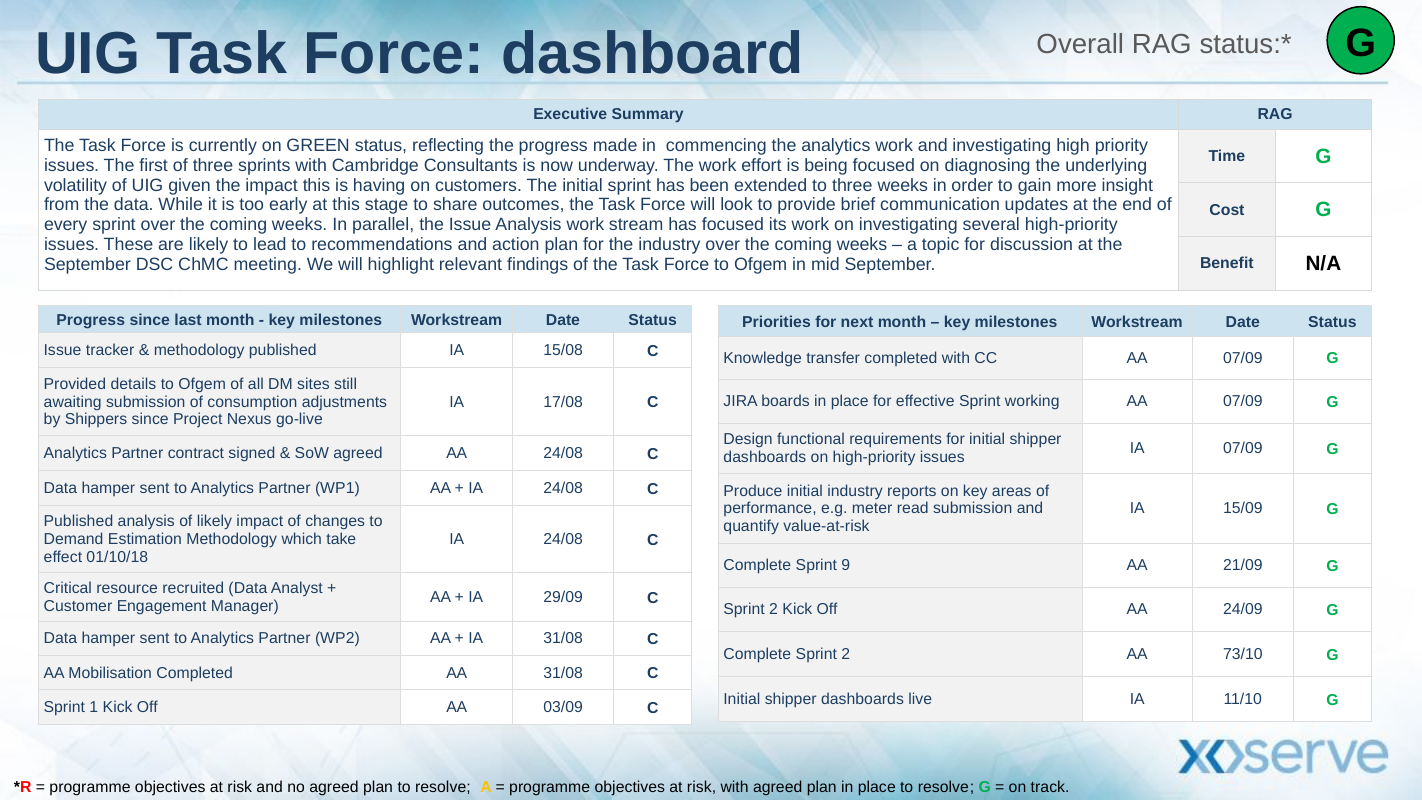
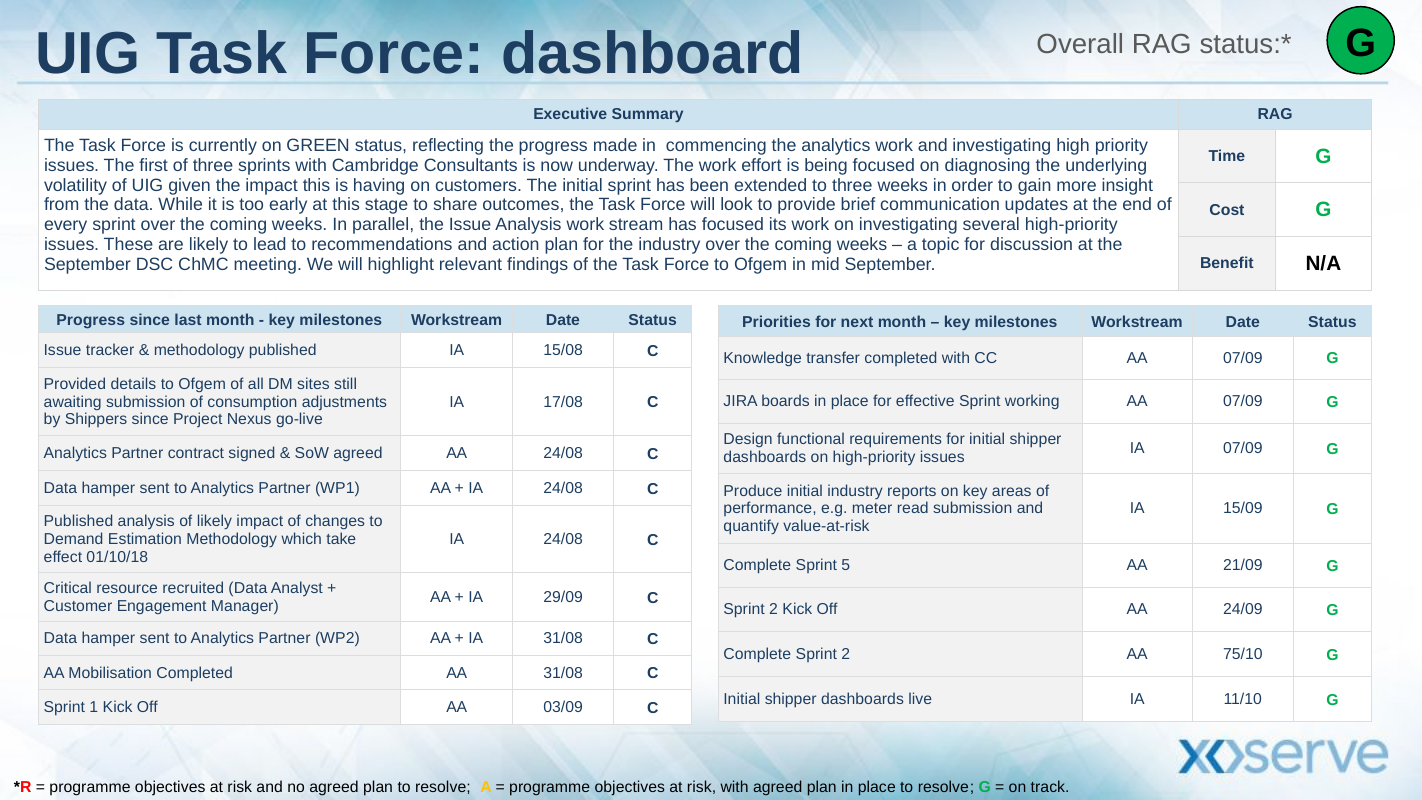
9: 9 -> 5
73/10: 73/10 -> 75/10
